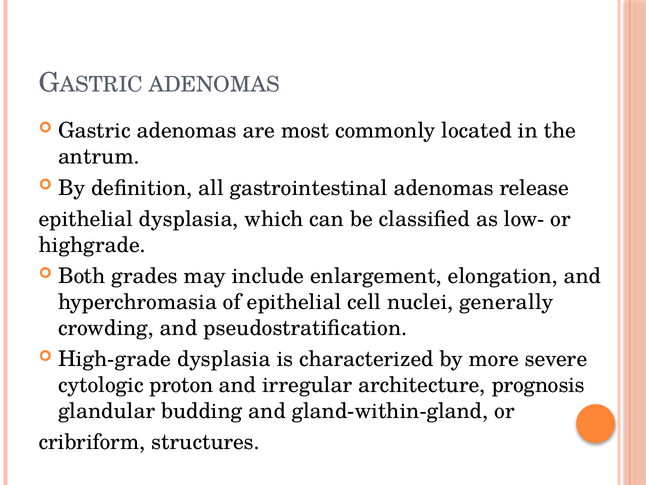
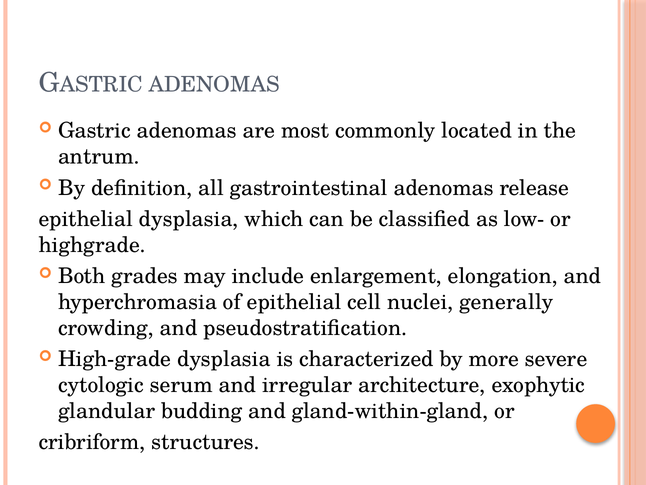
proton: proton -> serum
prognosis: prognosis -> exophytic
